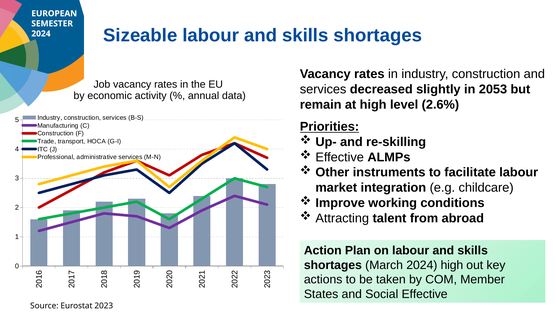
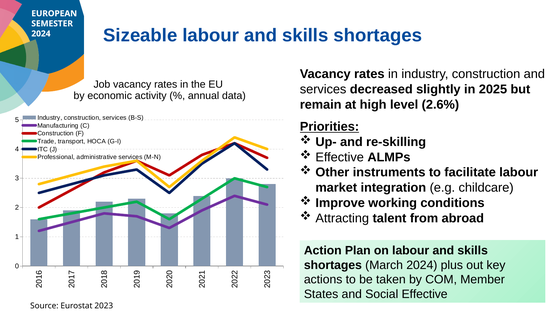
2053: 2053 -> 2025
2024 high: high -> plus
